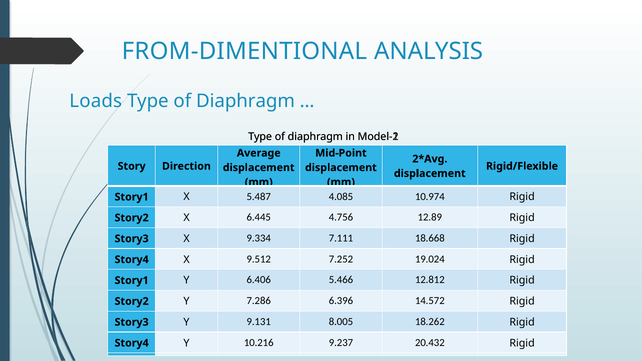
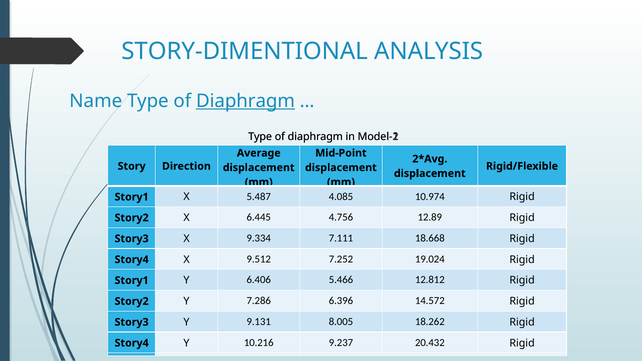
FROM-DIMENTIONAL: FROM-DIMENTIONAL -> STORY-DIMENTIONAL
Loads: Loads -> Name
Diaphragm at (246, 101) underline: none -> present
